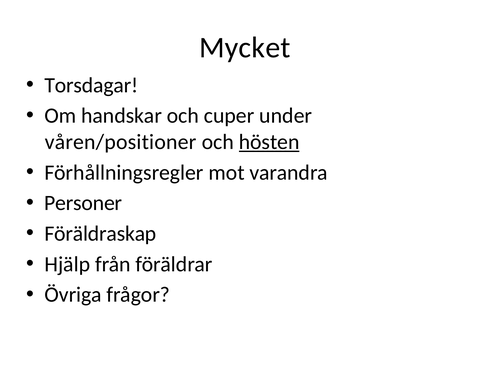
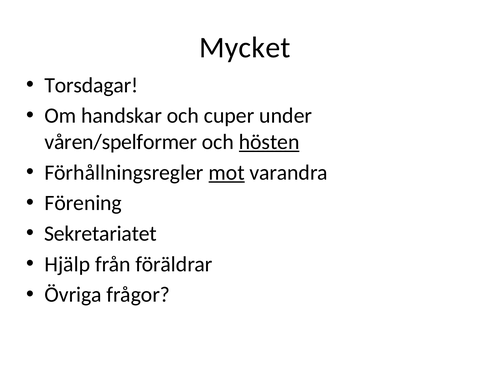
våren/positioner: våren/positioner -> våren/spelformer
mot underline: none -> present
Personer: Personer -> Förening
Föräldraskap: Föräldraskap -> Sekretariatet
